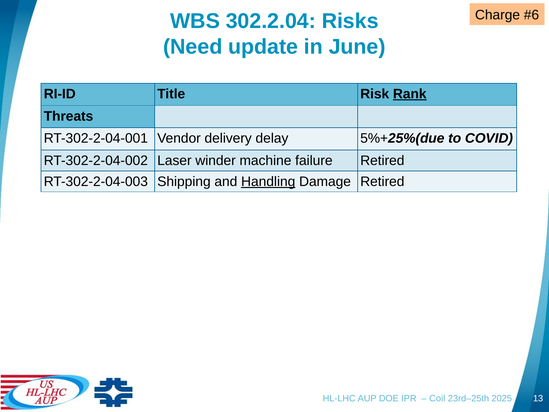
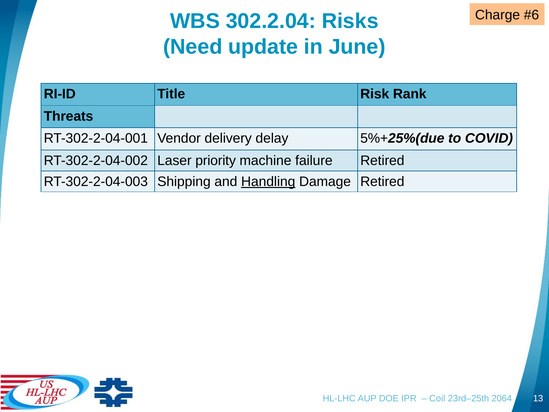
Rank underline: present -> none
winder: winder -> priority
2025: 2025 -> 2064
